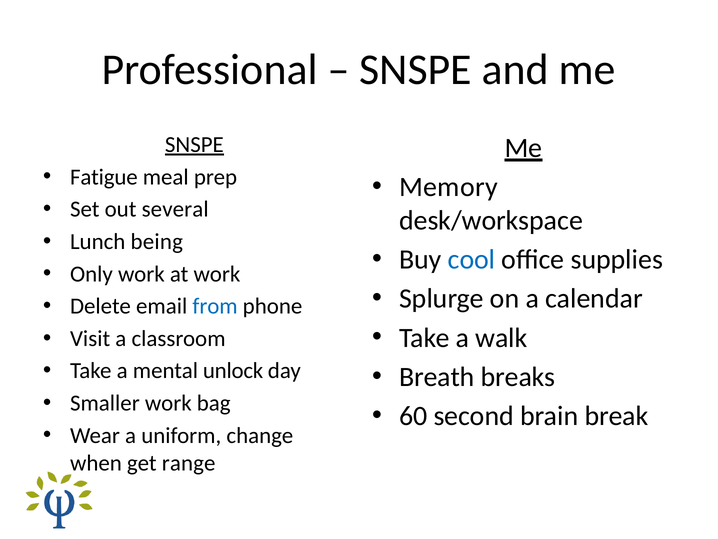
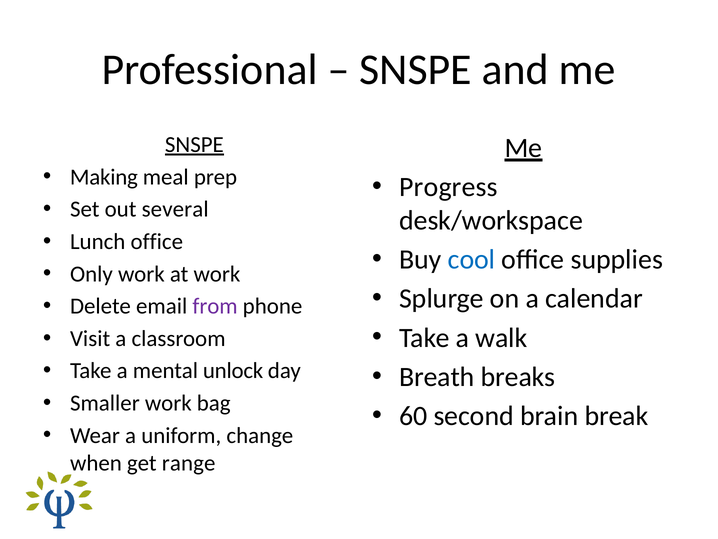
Fatigue: Fatigue -> Making
Memory: Memory -> Progress
Lunch being: being -> office
from colour: blue -> purple
